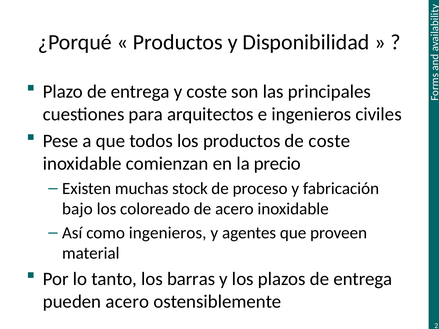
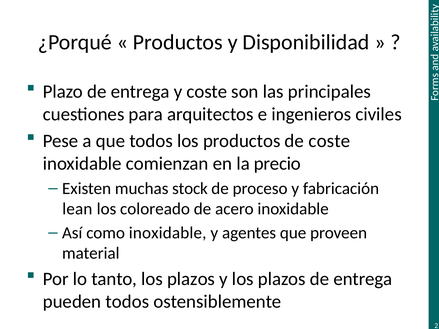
bajo: bajo -> lean
como ingenieros: ingenieros -> inoxidable
tanto los barras: barras -> plazos
pueden acero: acero -> todos
